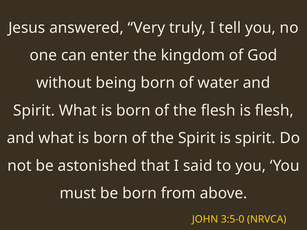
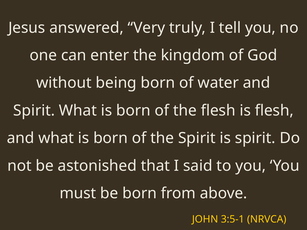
3:5-0: 3:5-0 -> 3:5-1
